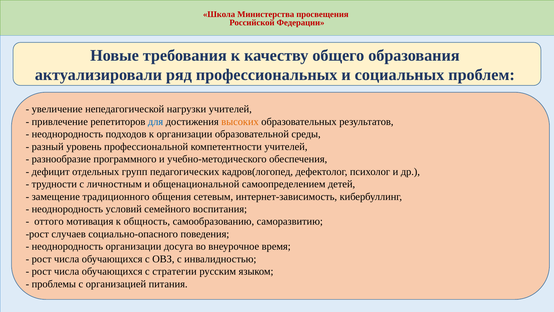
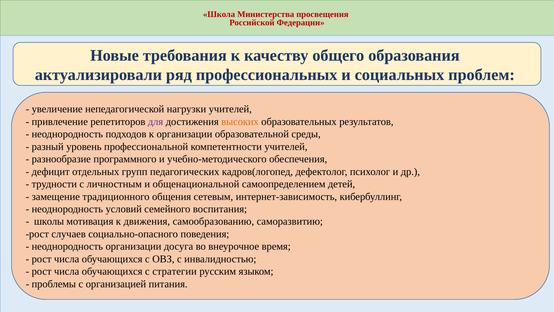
для colour: blue -> purple
оттого: оттого -> школы
общность: общность -> движения
